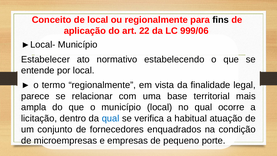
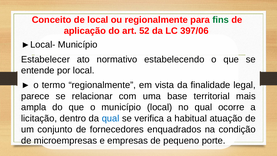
fins colour: black -> green
22: 22 -> 52
999/06: 999/06 -> 397/06
